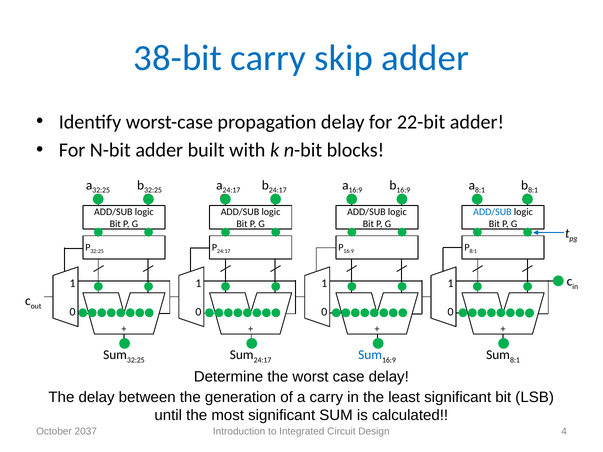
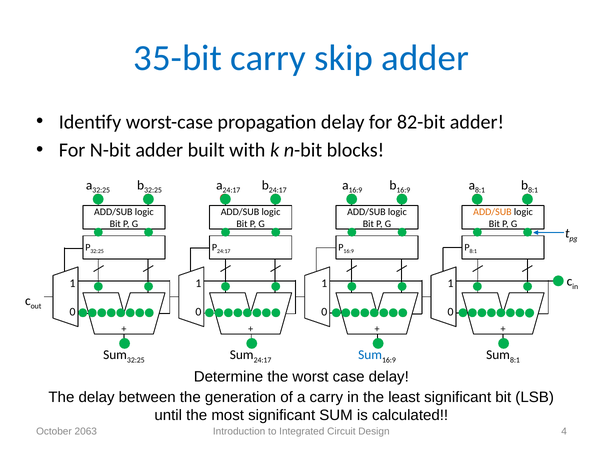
38-bit: 38-bit -> 35-bit
22-bit: 22-bit -> 82-bit
ADD/SUB at (492, 212) colour: blue -> orange
2037: 2037 -> 2063
